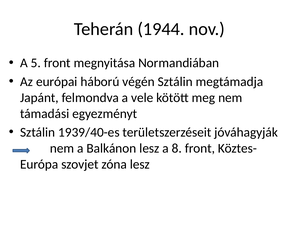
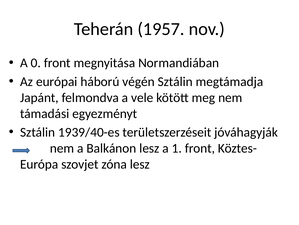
1944: 1944 -> 1957
5: 5 -> 0
8: 8 -> 1
